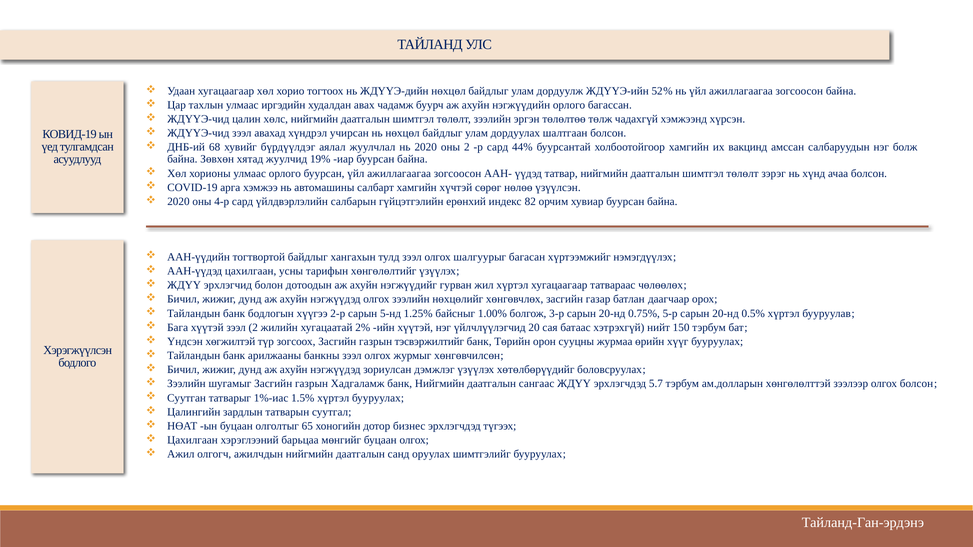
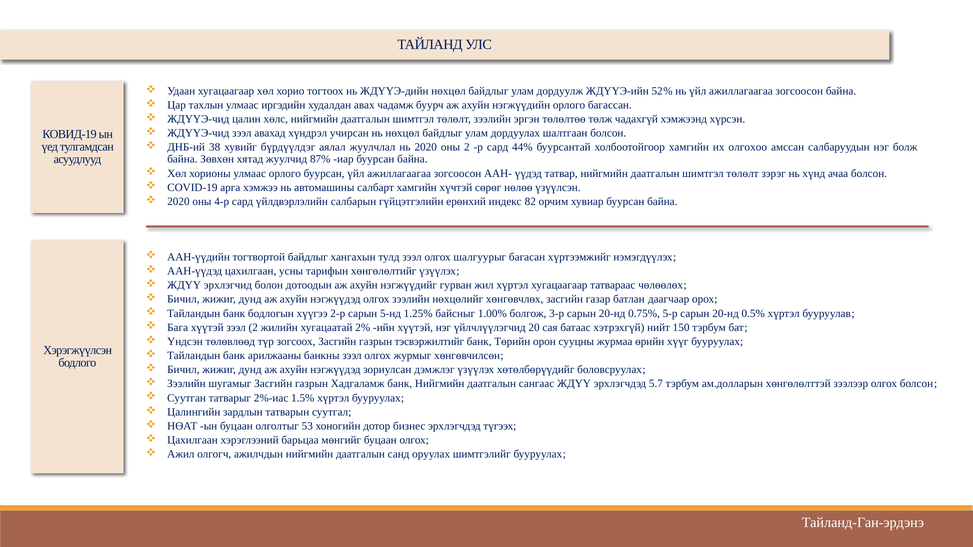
68: 68 -> 38
вакцинд: вакцинд -> олгохоо
19%: 19% -> 87%
хөгжилтэй: хөгжилтэй -> төлөвлөөд
1%-иас: 1%-иас -> 2%-иас
65: 65 -> 53
